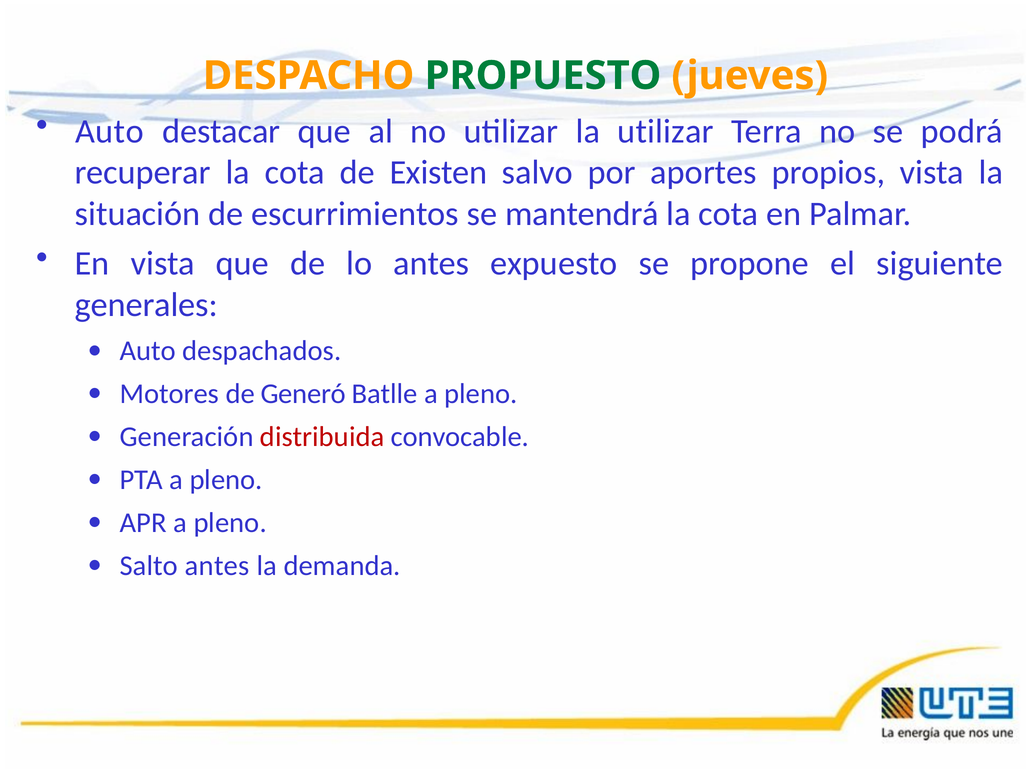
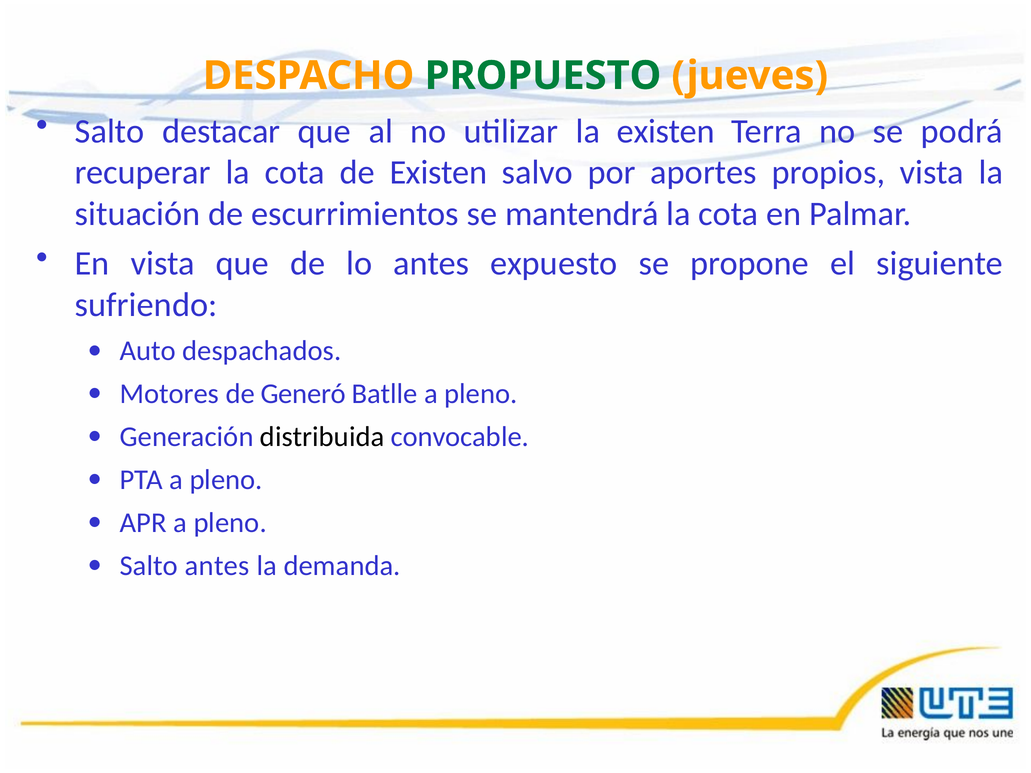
Auto at (110, 131): Auto -> Salto
la utilizar: utilizar -> existen
generales: generales -> sufriendo
distribuida colour: red -> black
